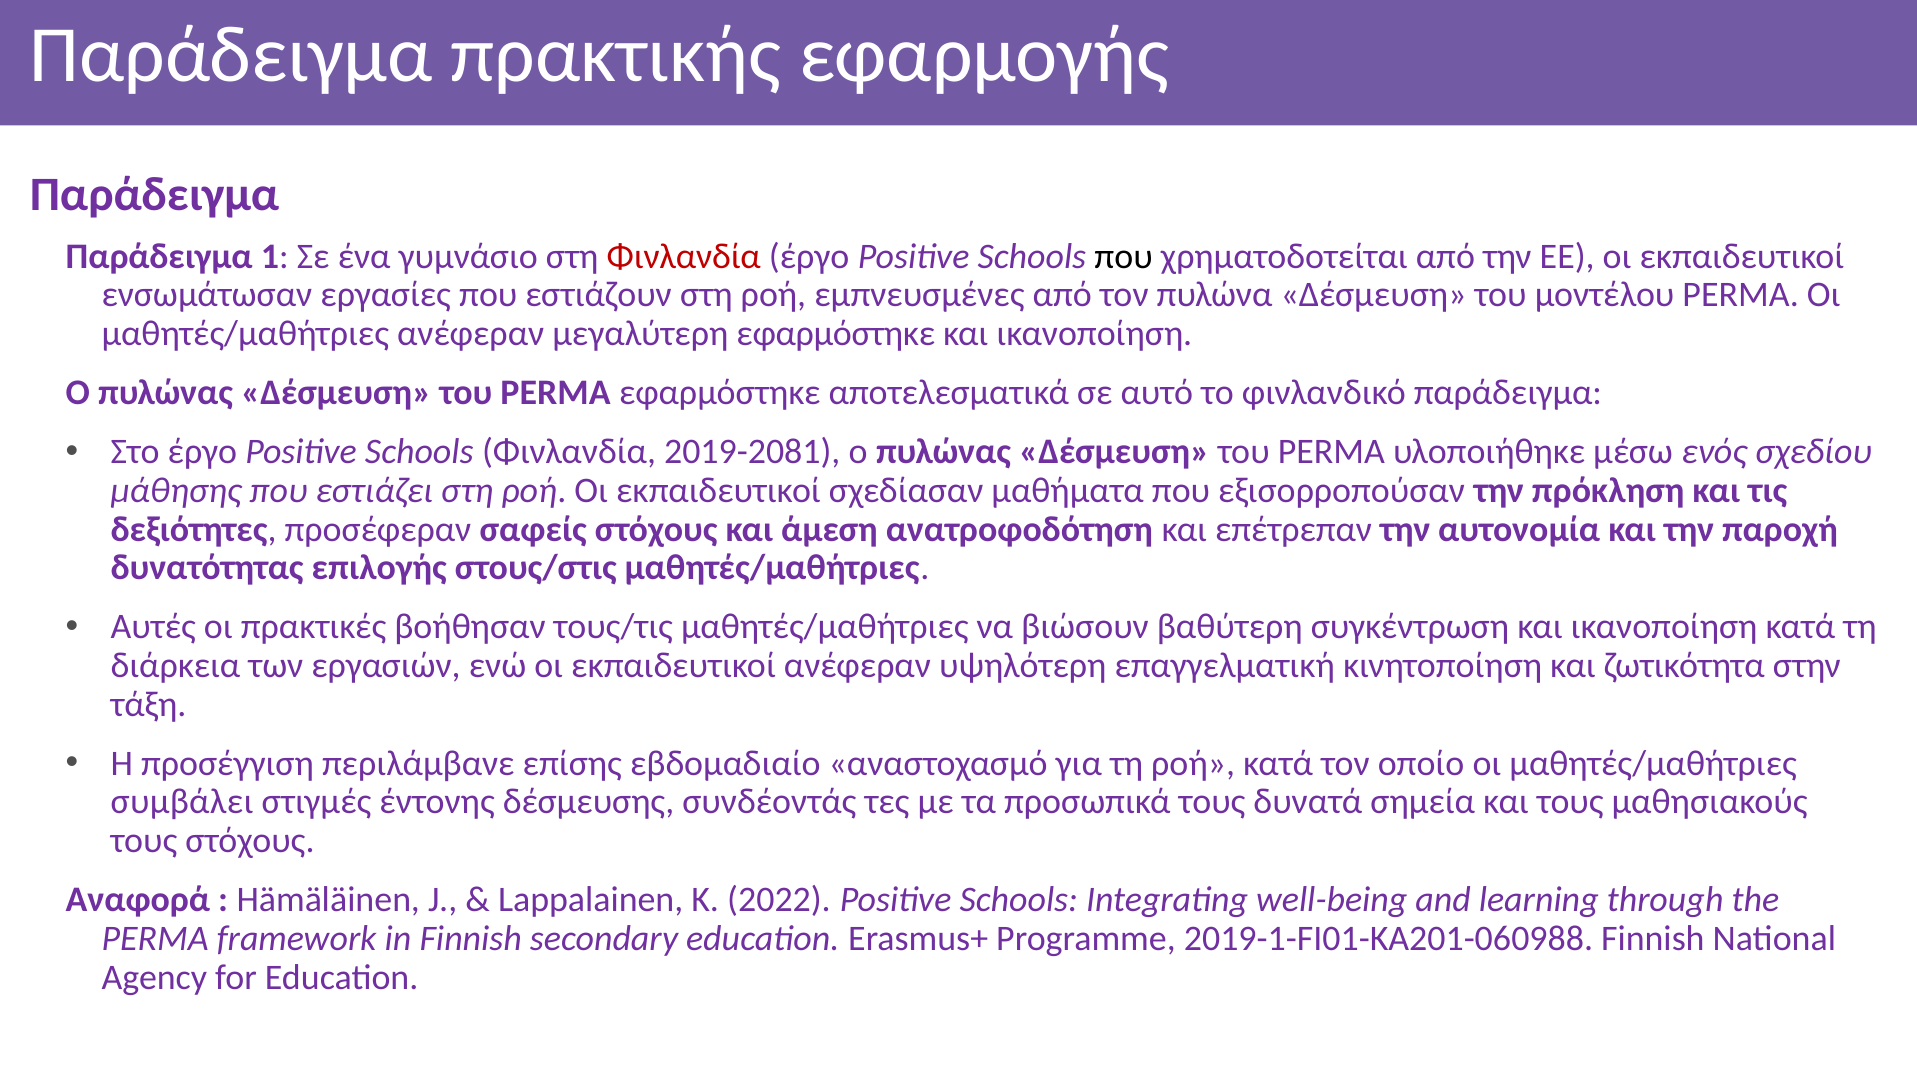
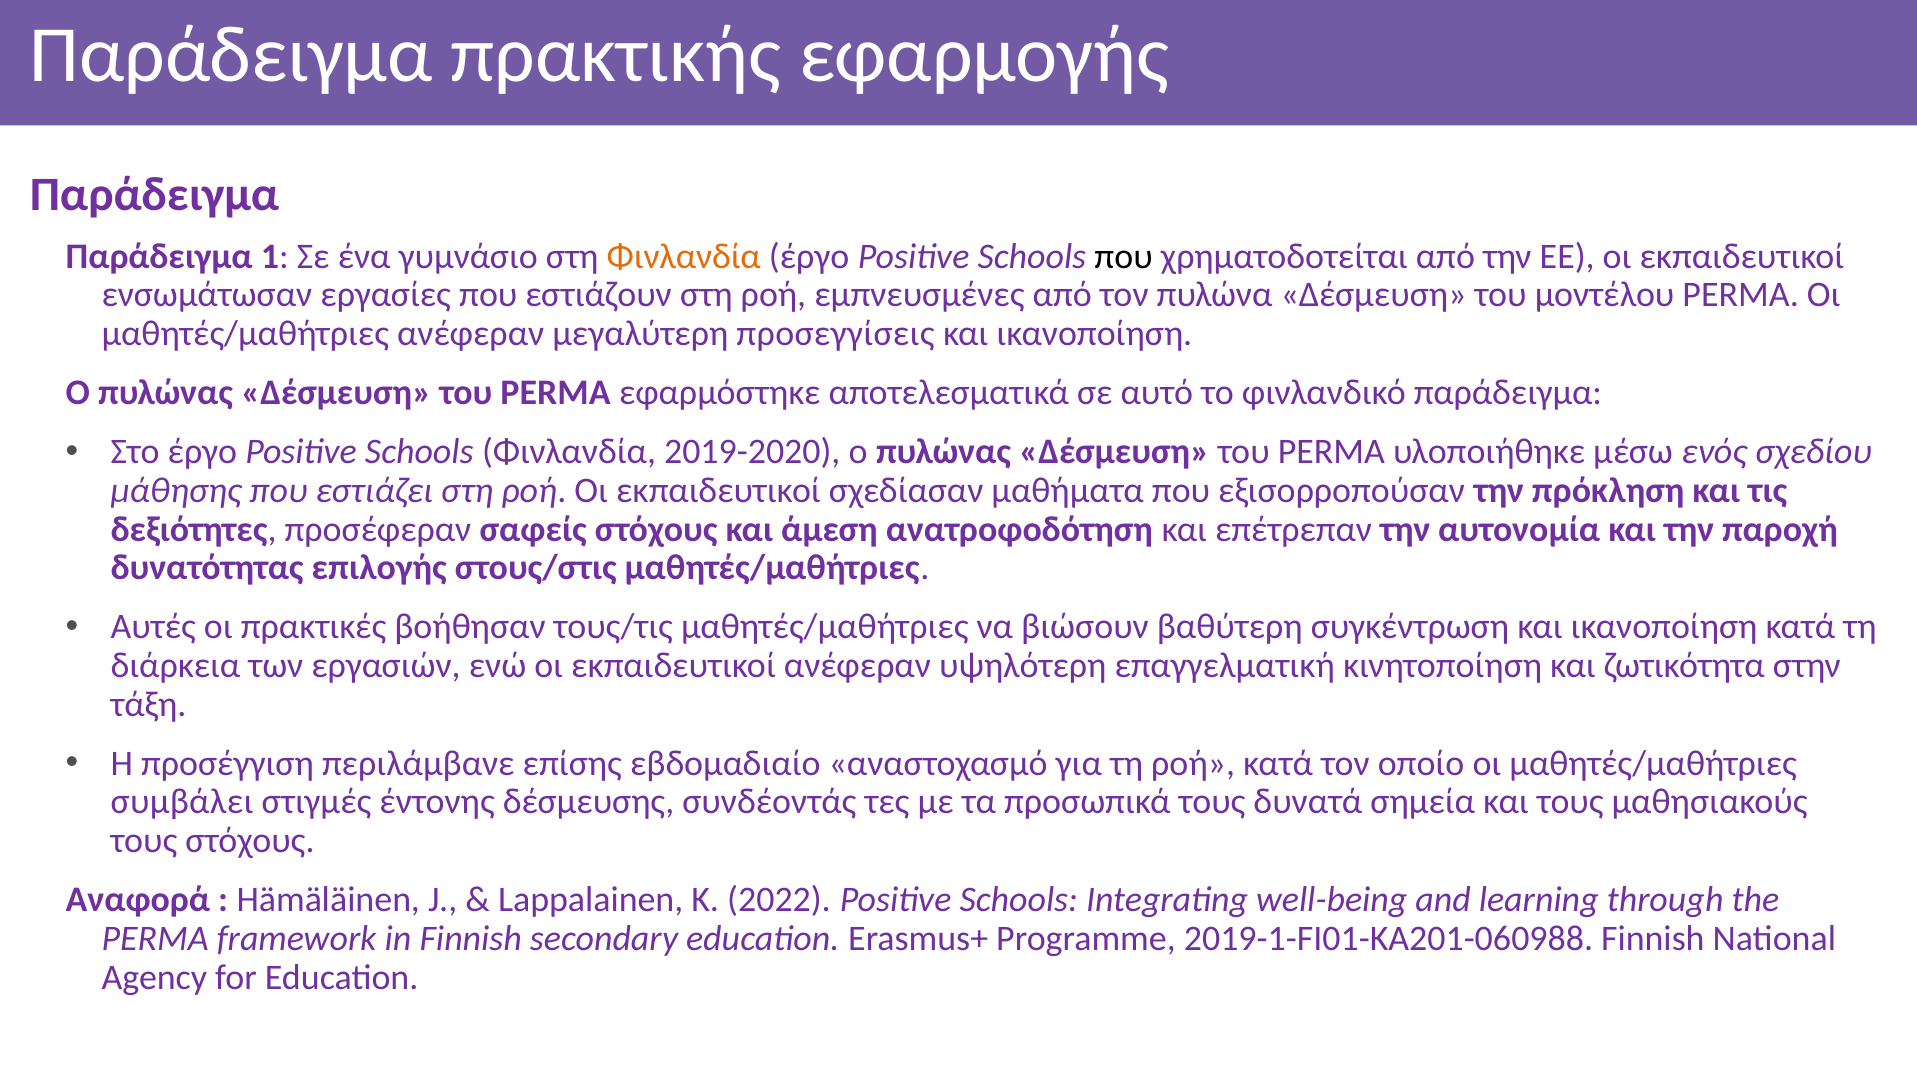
Φινλανδία at (684, 256) colour: red -> orange
μεγαλύτερη εφαρμόστηκε: εφαρμόστηκε -> προσεγγίσεις
2019-2081: 2019-2081 -> 2019-2020
